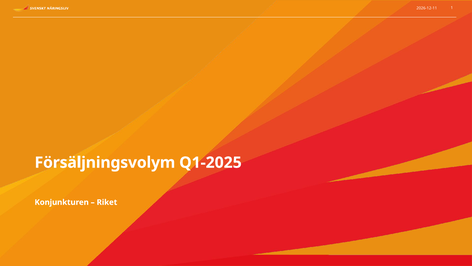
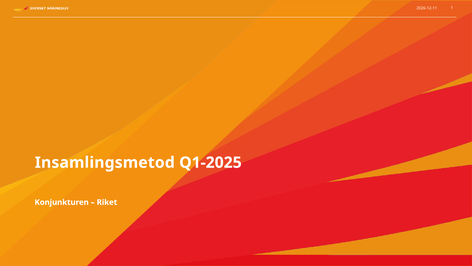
Försäljningsvolym: Försäljningsvolym -> Insamlingsmetod
